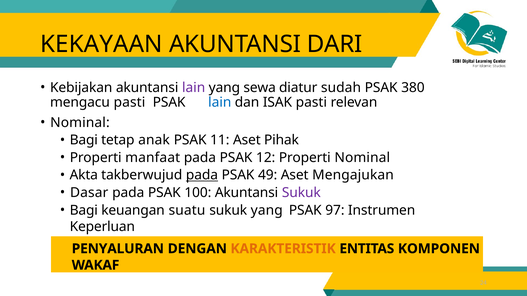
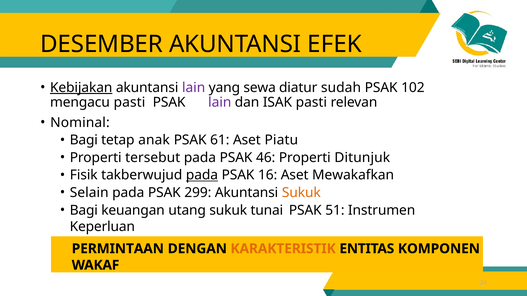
KEKAYAAN: KEKAYAAN -> DESEMBER
DARI: DARI -> EFEK
Kebijakan underline: none -> present
380: 380 -> 102
lain at (220, 103) colour: blue -> purple
11: 11 -> 61
Pihak: Pihak -> Piatu
manfaat: manfaat -> tersebut
12: 12 -> 46
Properti Nominal: Nominal -> Ditunjuk
Akta: Akta -> Fisik
49: 49 -> 16
Mengajukan: Mengajukan -> Mewakafkan
Dasar: Dasar -> Selain
100: 100 -> 299
Sukuk at (301, 193) colour: purple -> orange
suatu: suatu -> utang
sukuk yang: yang -> tunai
97: 97 -> 51
PENYALURAN: PENYALURAN -> PERMINTAAN
